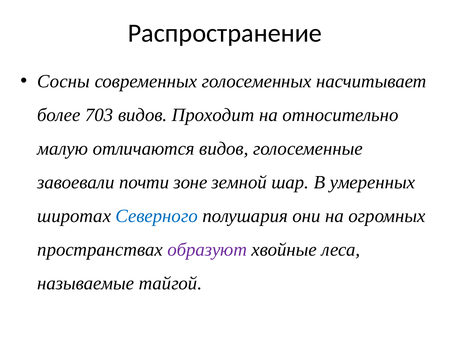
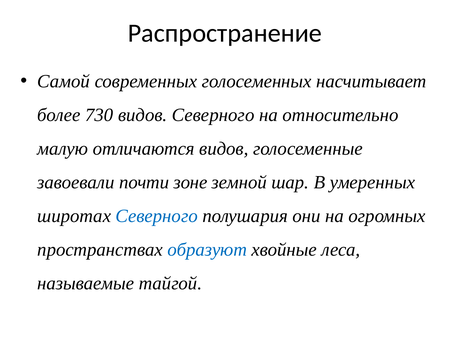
Сосны: Сосны -> Самой
703: 703 -> 730
видов Проходит: Проходит -> Северного
образуют colour: purple -> blue
